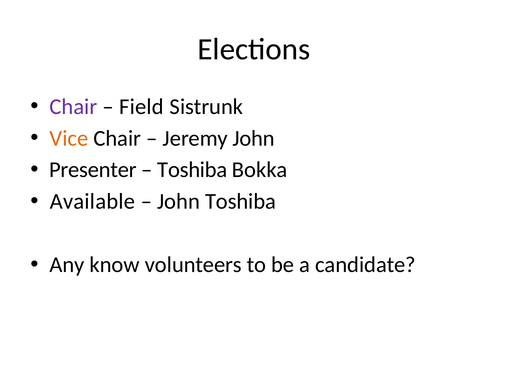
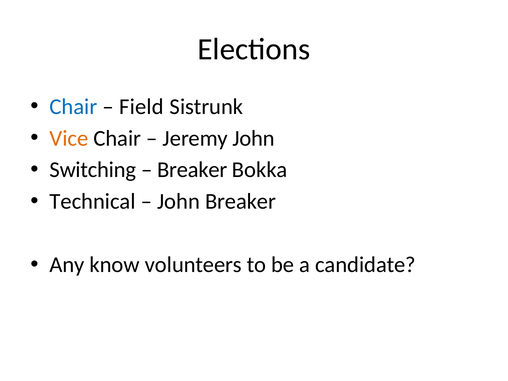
Chair at (73, 107) colour: purple -> blue
Presenter: Presenter -> Switching
Toshiba at (192, 170): Toshiba -> Breaker
Available: Available -> Technical
John Toshiba: Toshiba -> Breaker
